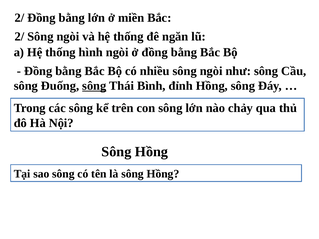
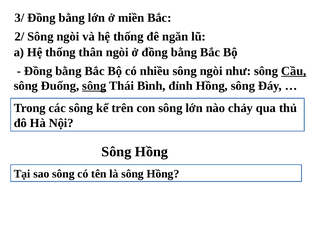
2/ at (19, 18): 2/ -> 3/
hình: hình -> thân
Cầu underline: none -> present
